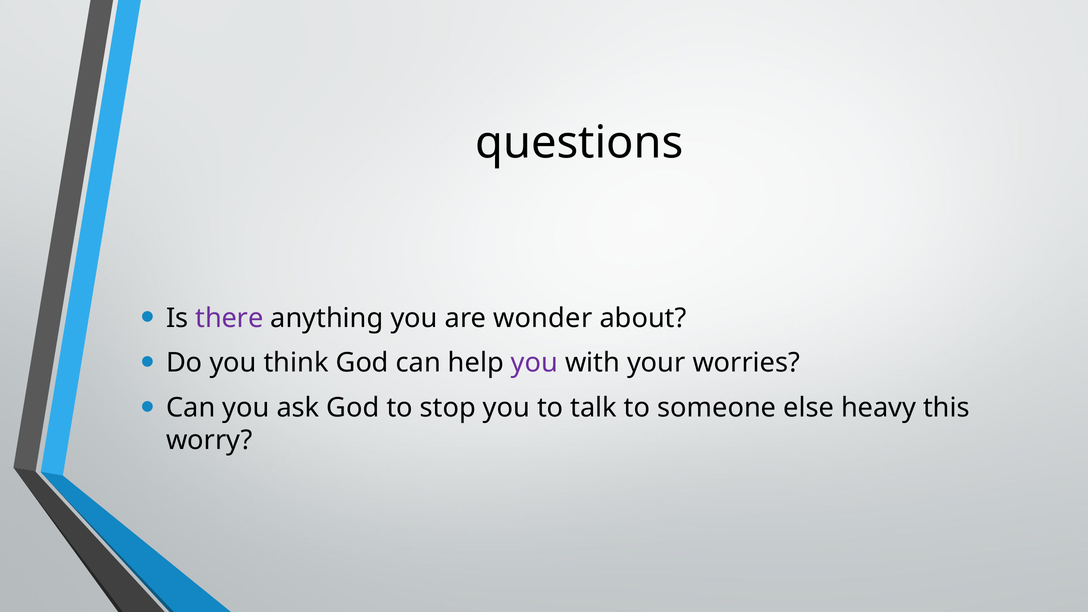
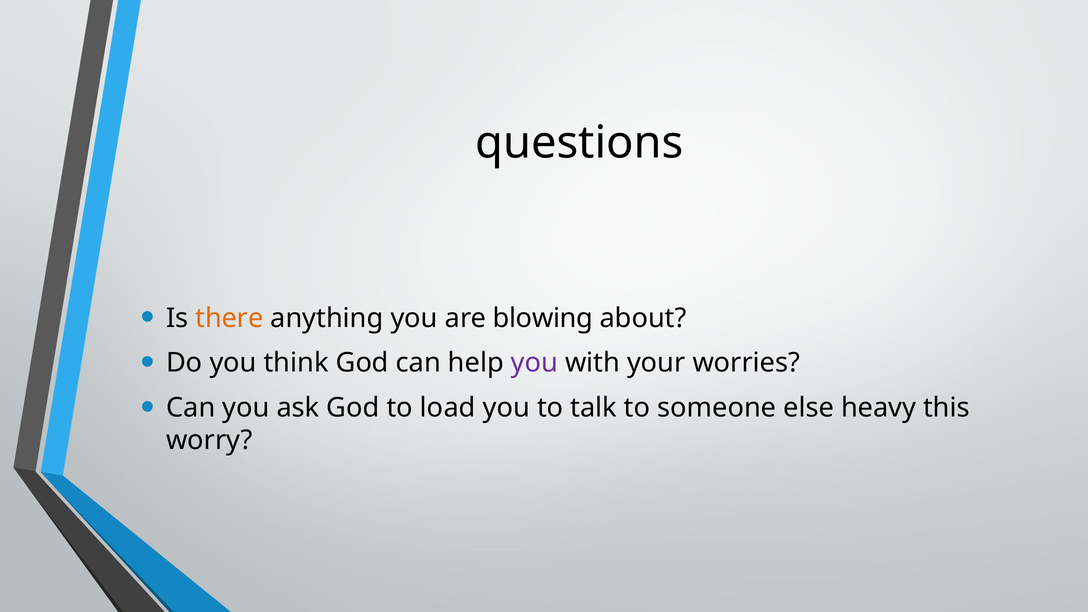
there colour: purple -> orange
wonder: wonder -> blowing
stop: stop -> load
